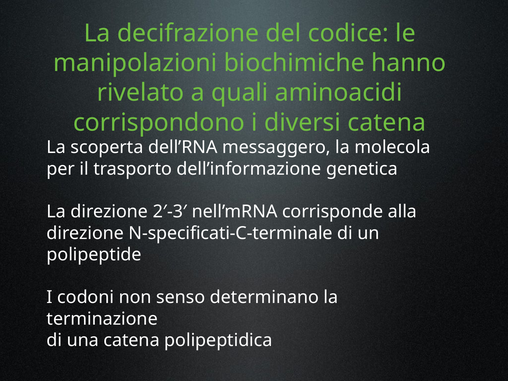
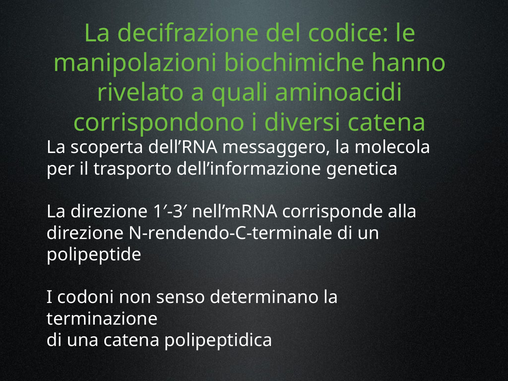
2′-3′: 2′-3′ -> 1′-3′
N-specificati-C-terminale: N-specificati-C-terminale -> N-rendendo-C-terminale
